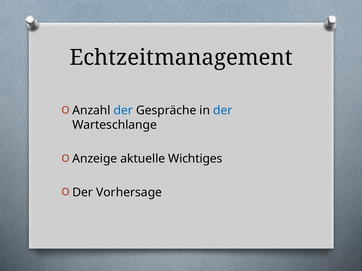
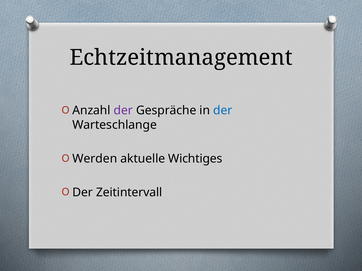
der at (123, 111) colour: blue -> purple
Anzeige: Anzeige -> Werden
Vorhersage: Vorhersage -> Zeitintervall
